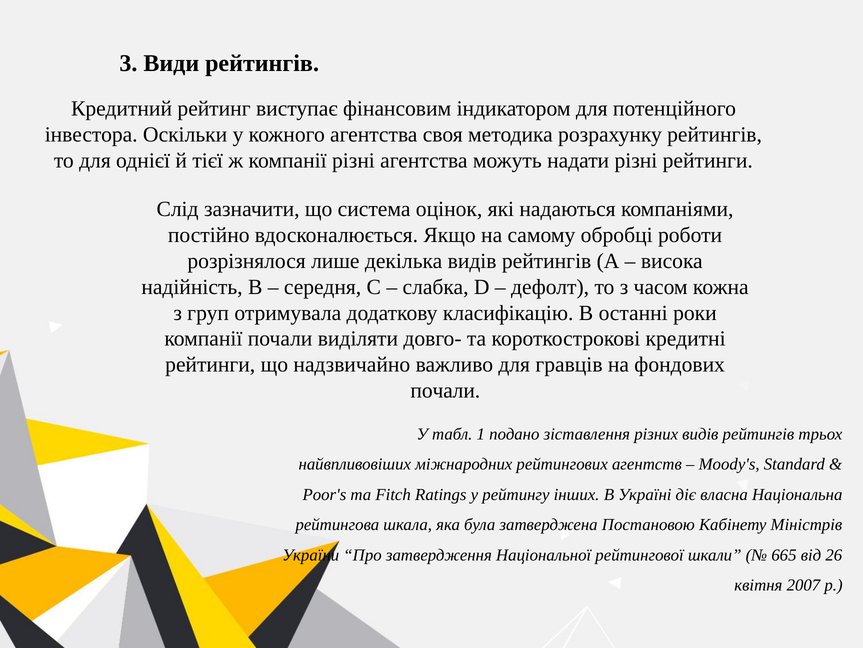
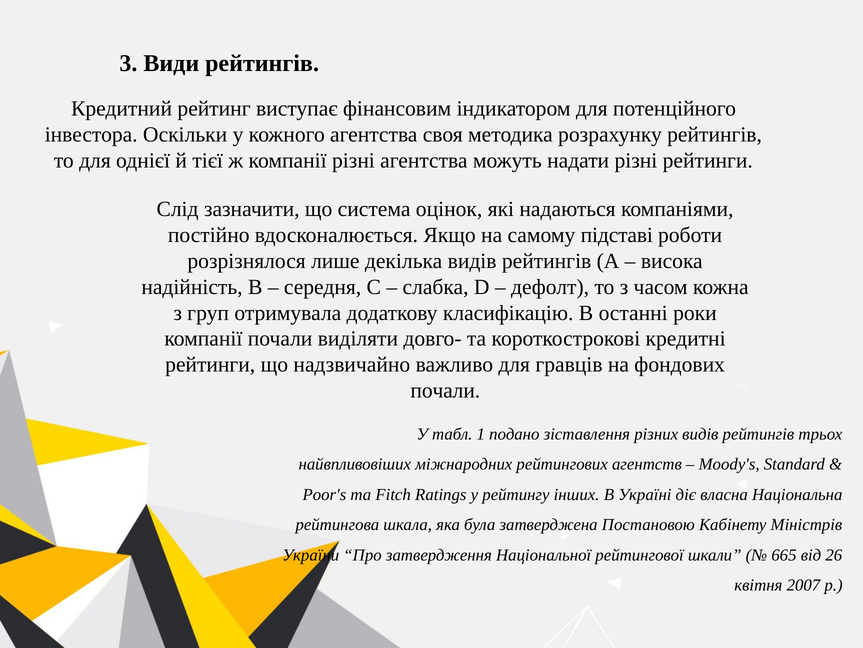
обробці: обробці -> підставі
